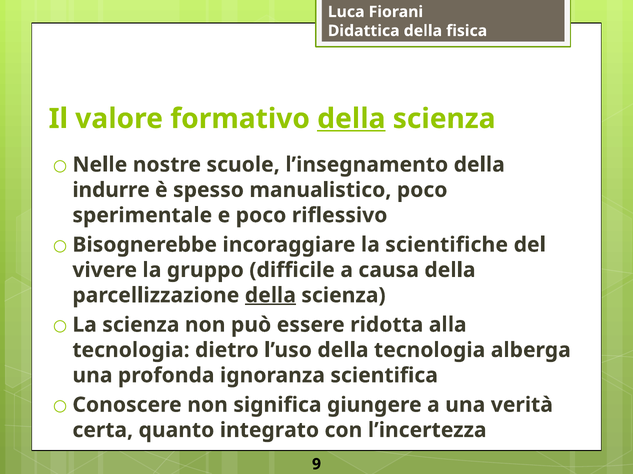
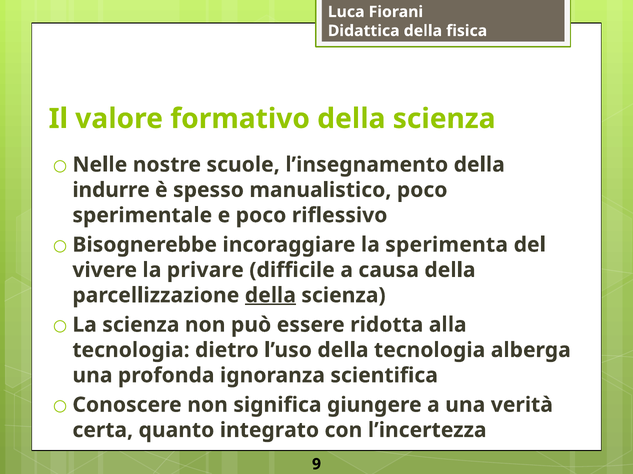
della at (351, 119) underline: present -> none
scientifiche: scientifiche -> sperimenta
gruppo: gruppo -> privare
